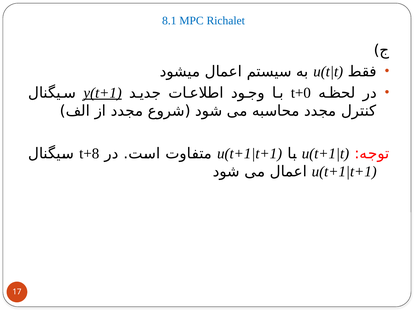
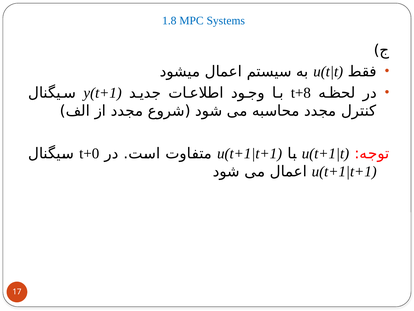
8.1: 8.1 -> 1.8
Richalet: Richalet -> Systems
y(t+1 underline: present -> none
t+0: t+0 -> t+8
t+8: t+8 -> t+0
